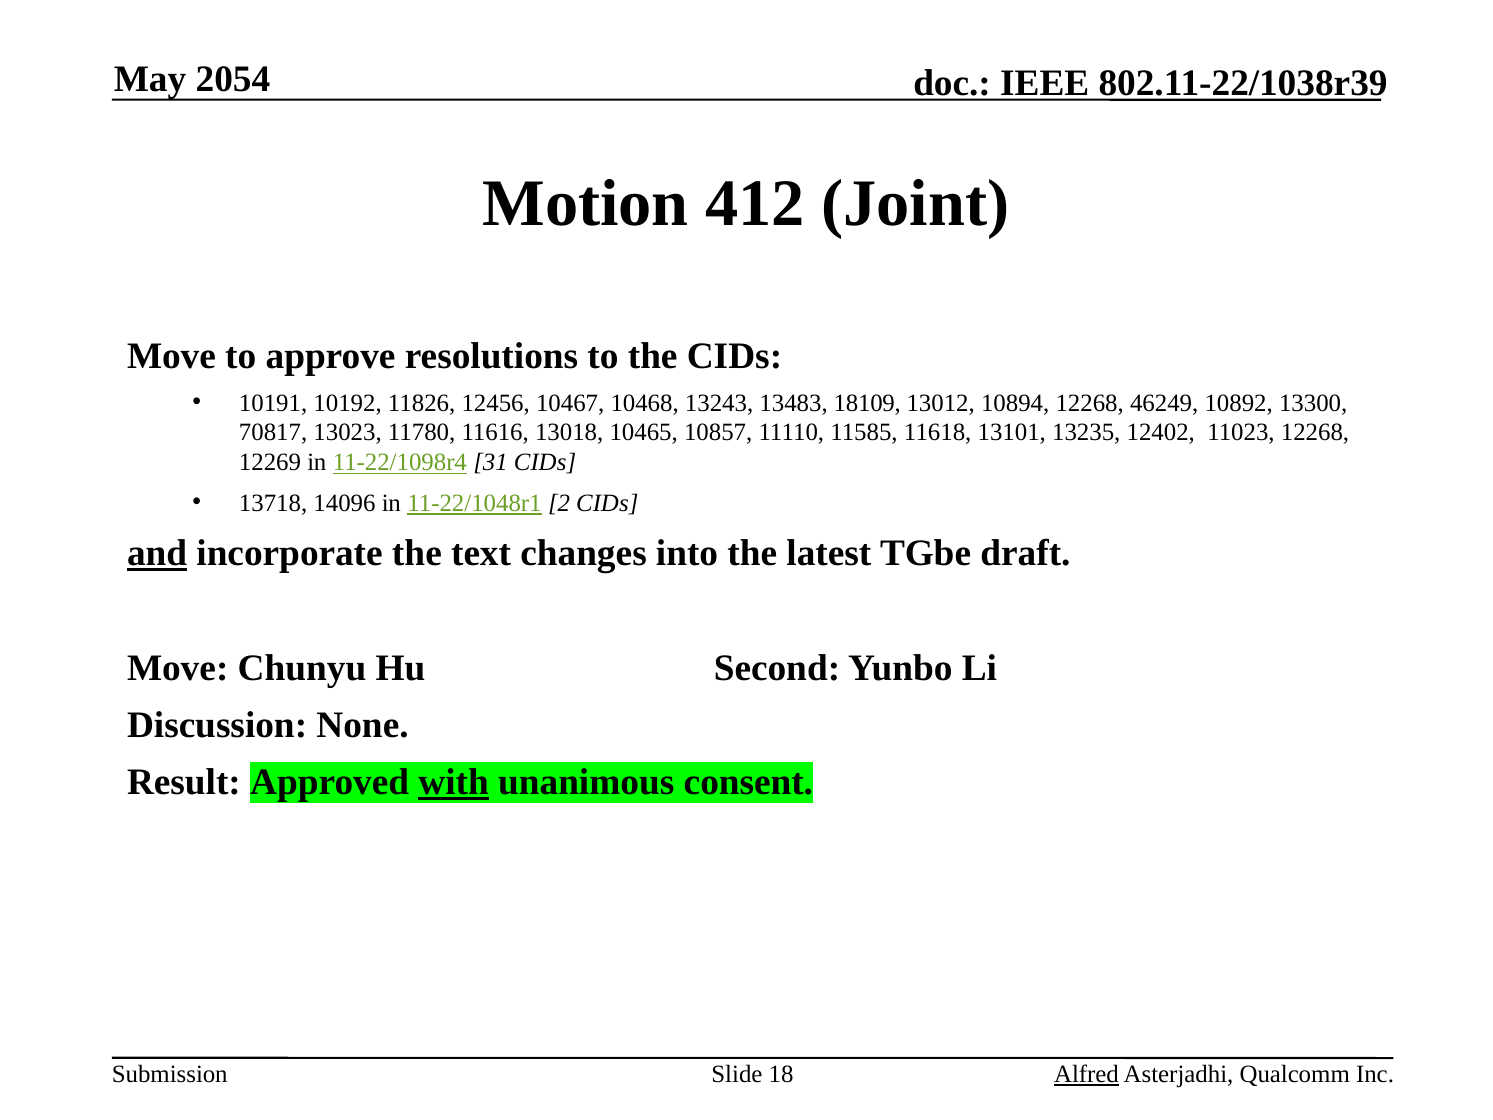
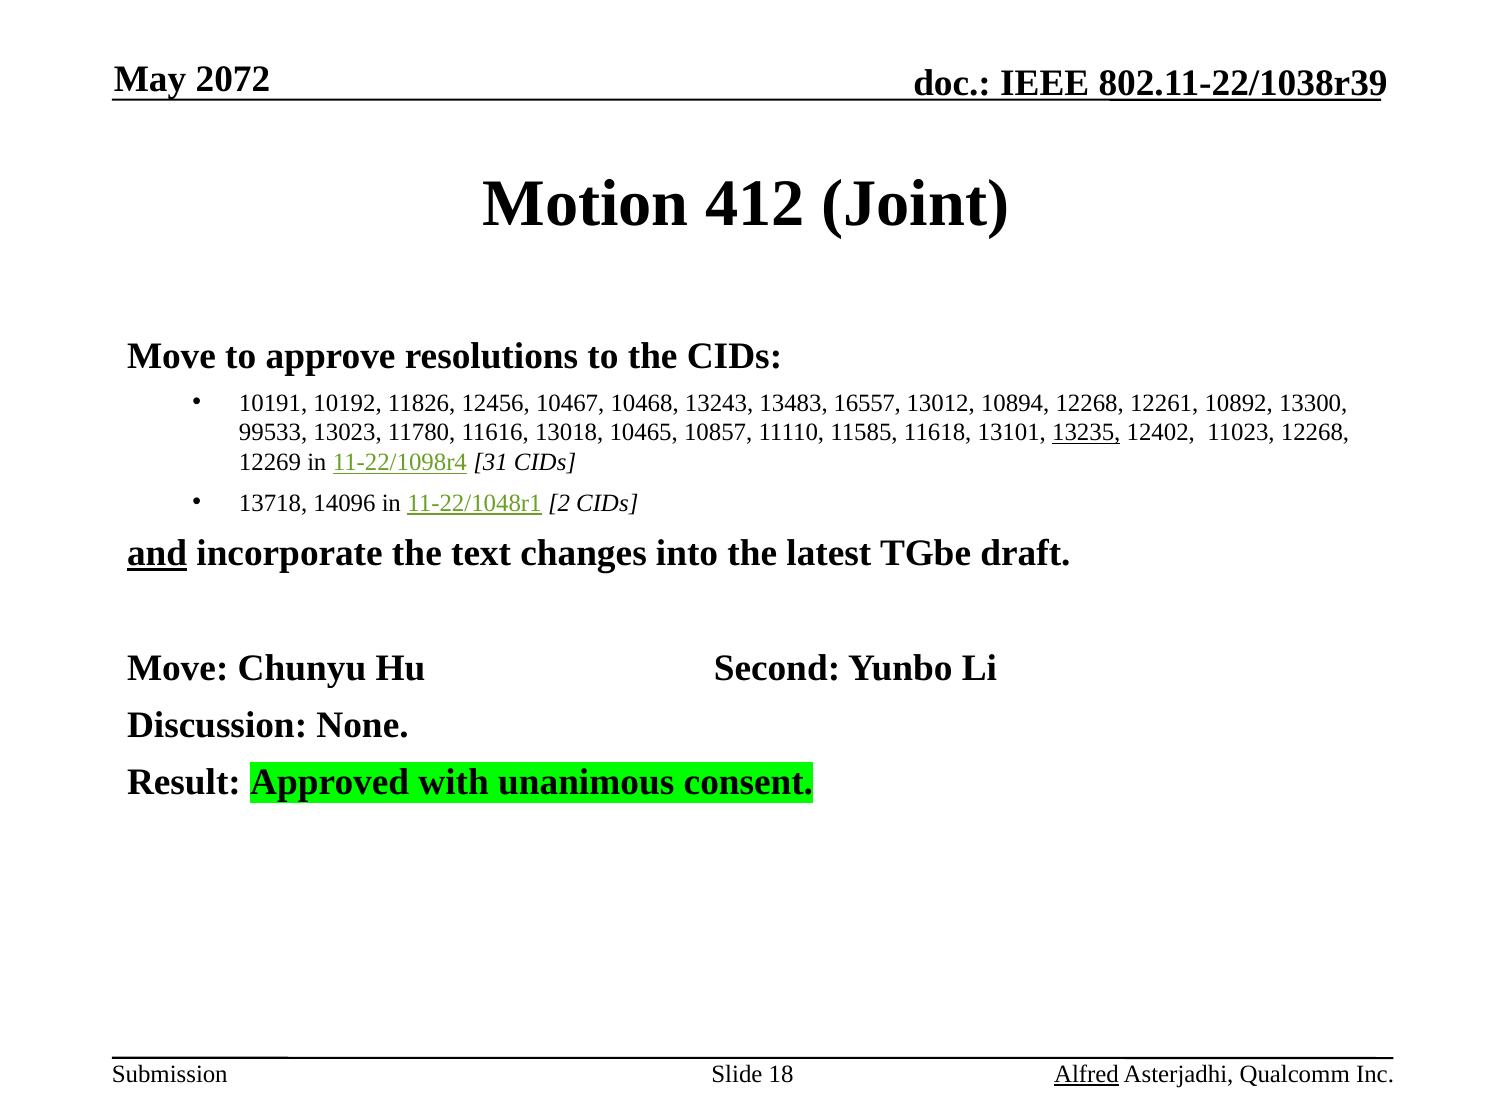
2054: 2054 -> 2072
18109: 18109 -> 16557
46249: 46249 -> 12261
70817: 70817 -> 99533
13235 underline: none -> present
with underline: present -> none
